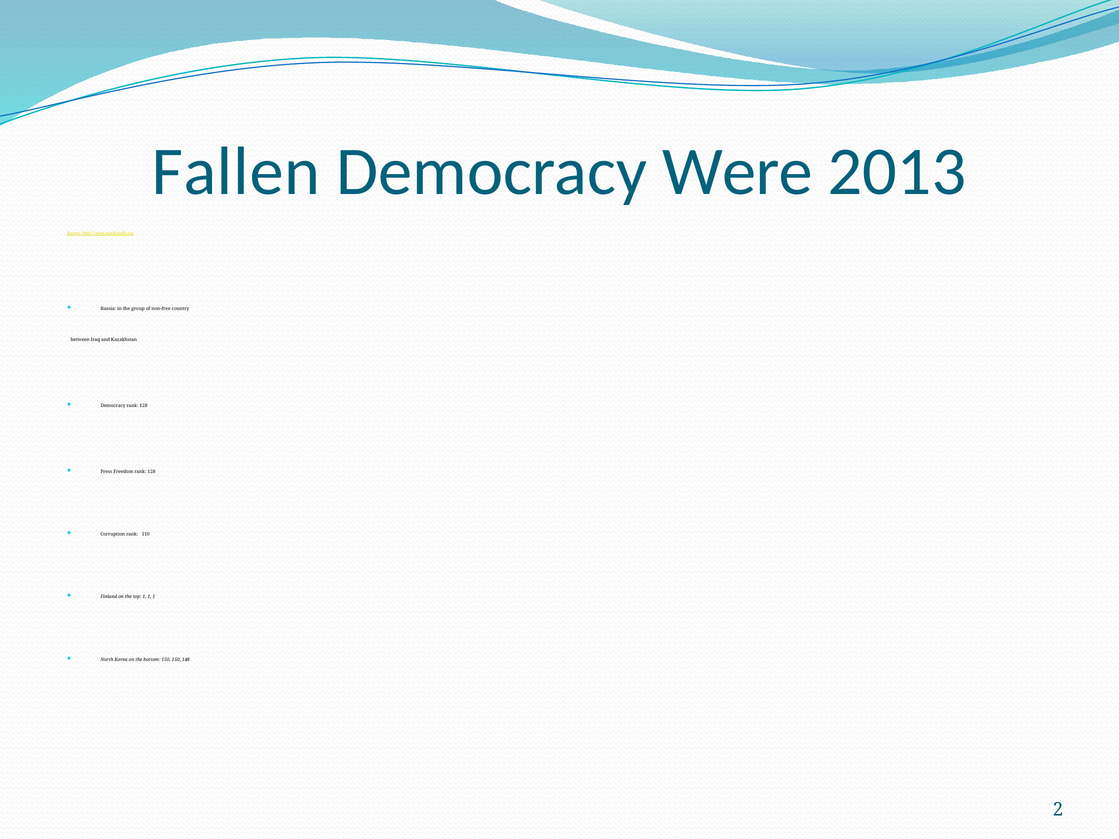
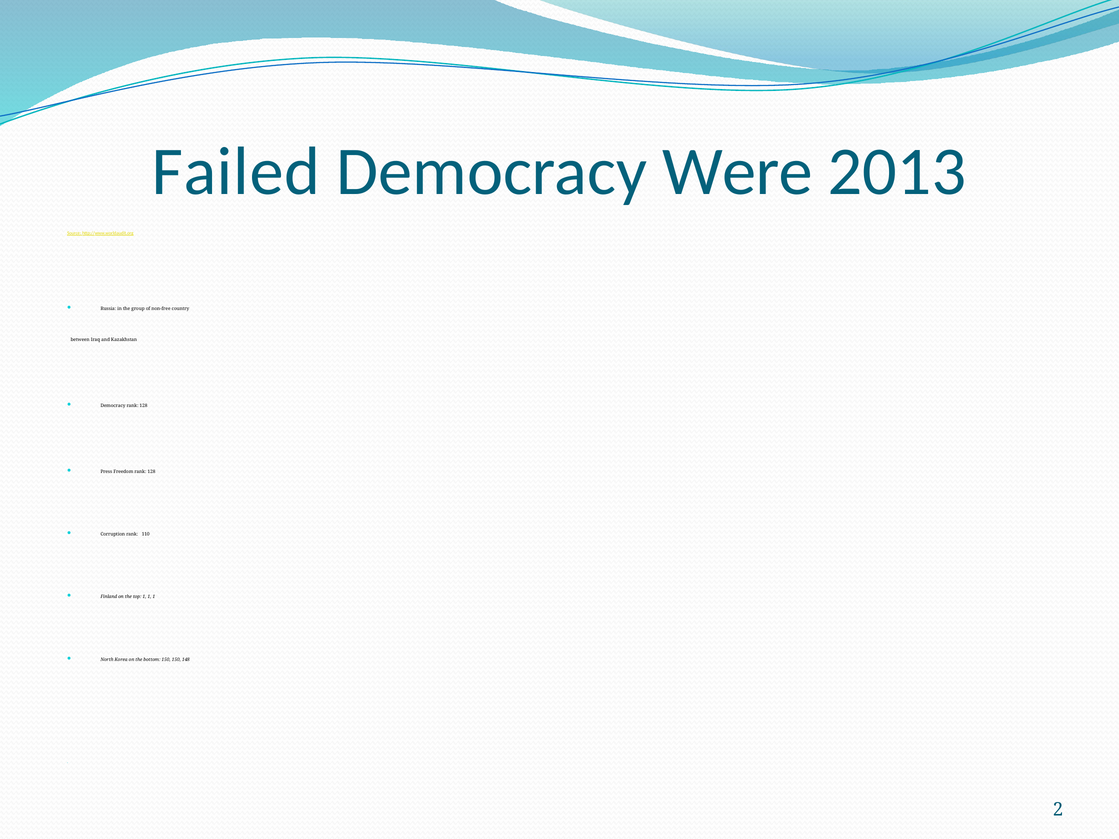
Fallen: Fallen -> Failed
